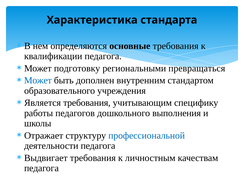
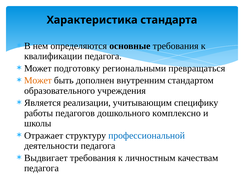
Может at (38, 80) colour: blue -> orange
Является требования: требования -> реализации
выполнения: выполнения -> комплексно
